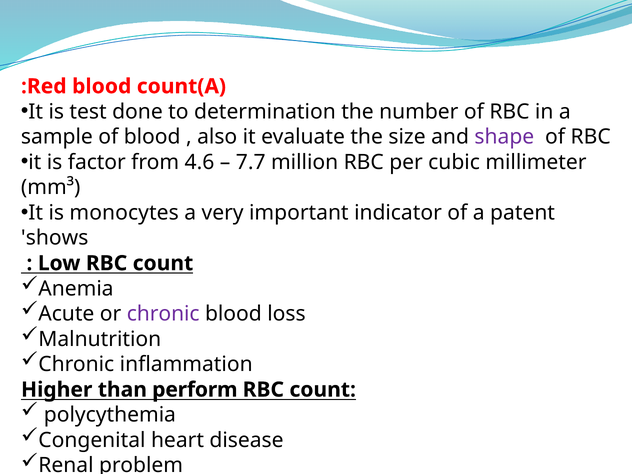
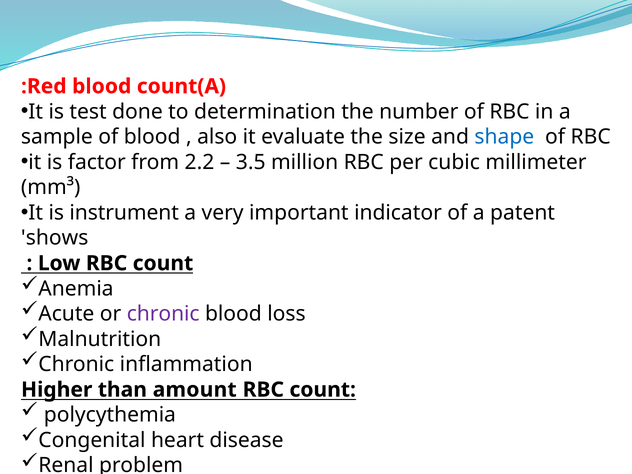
shape colour: purple -> blue
4.6: 4.6 -> 2.2
7.7: 7.7 -> 3.5
monocytes: monocytes -> instrument
perform: perform -> amount
